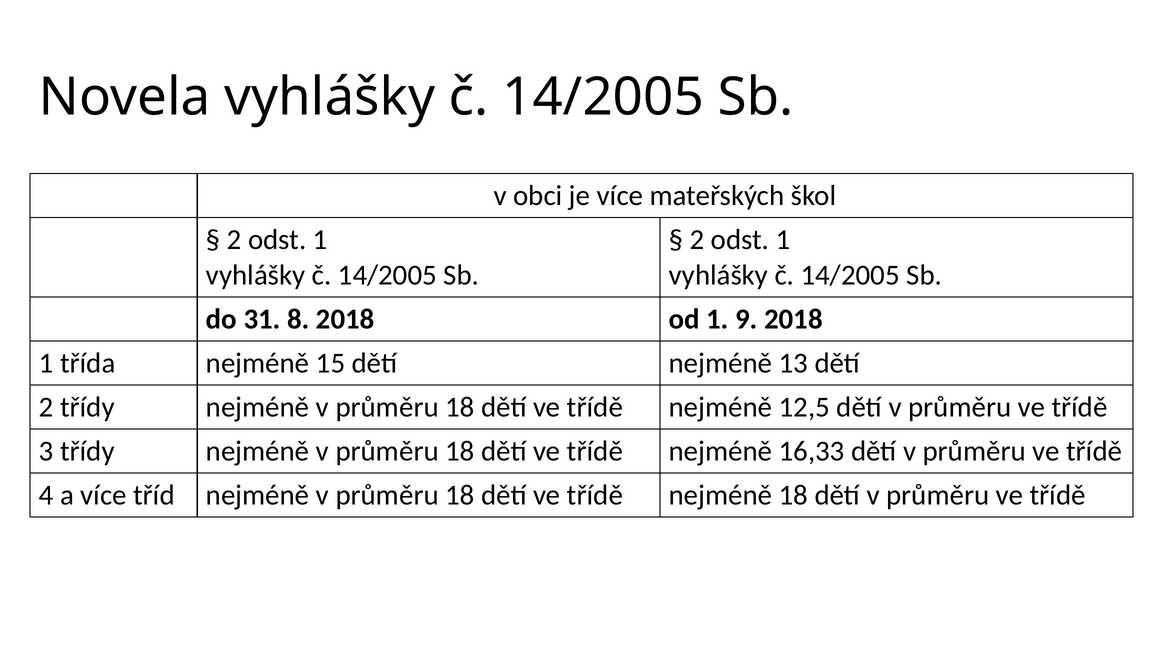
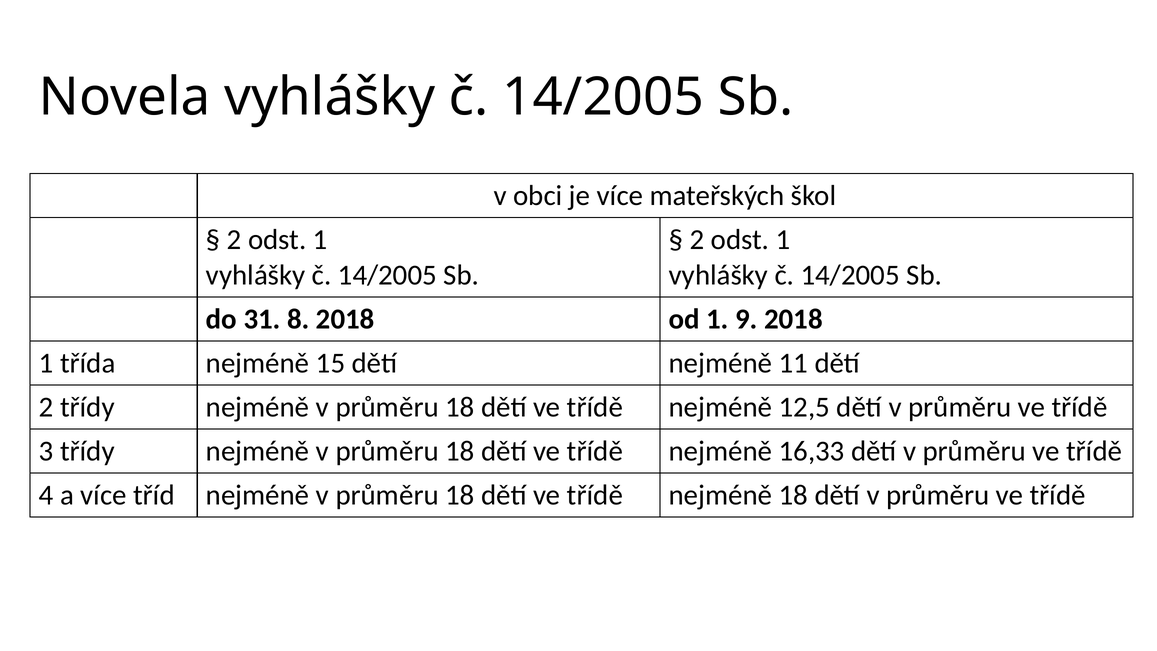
13: 13 -> 11
